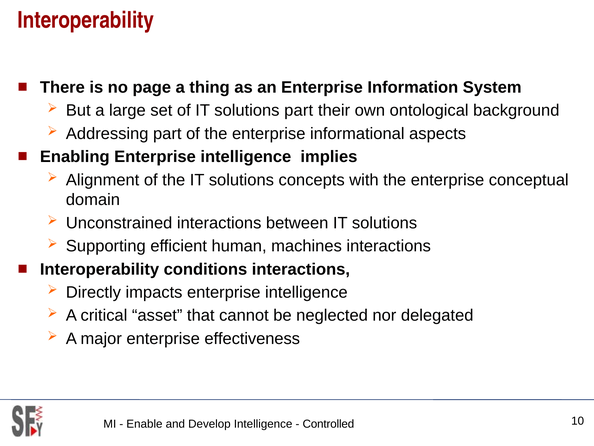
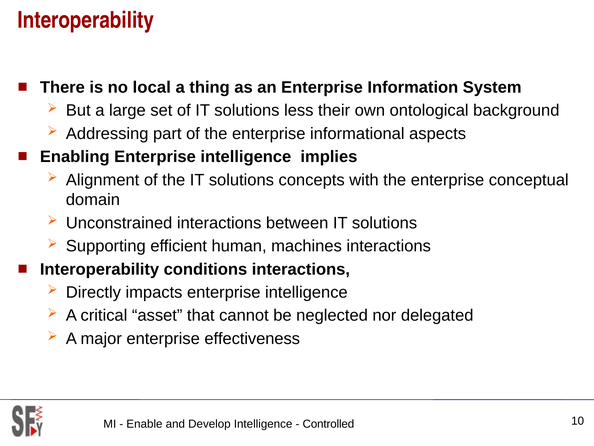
page: page -> local
solutions part: part -> less
